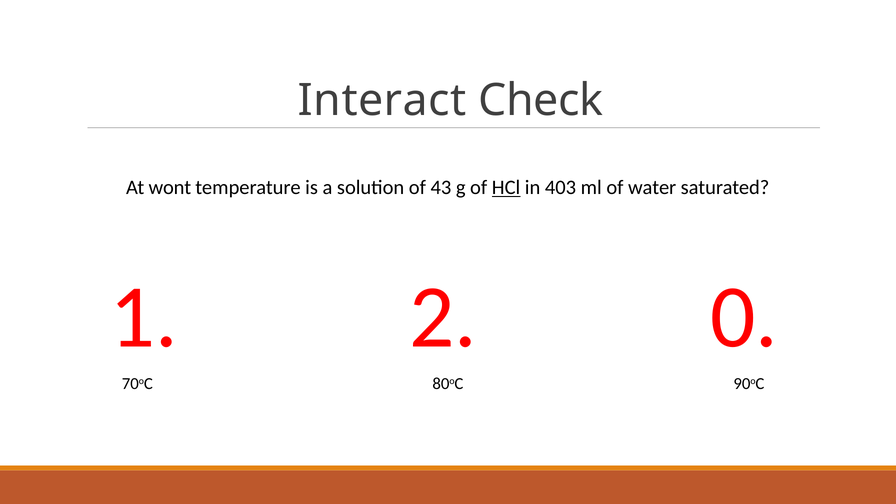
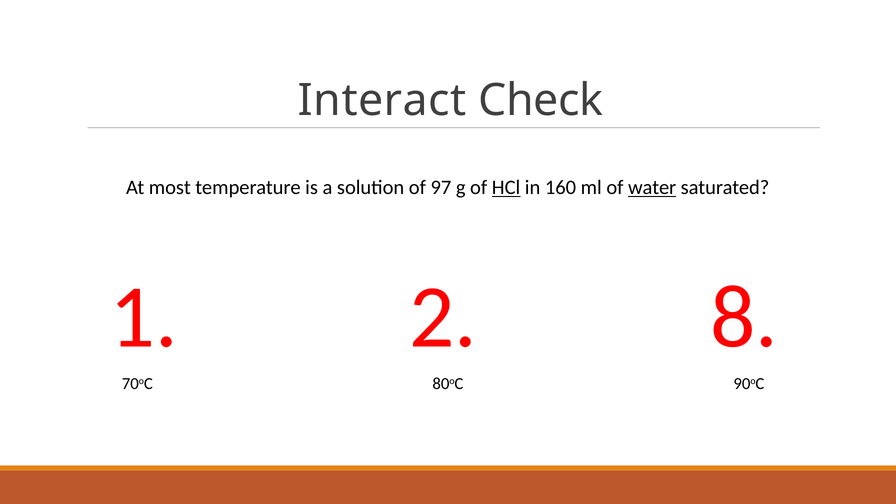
wont: wont -> most
43: 43 -> 97
403: 403 -> 160
water underline: none -> present
0: 0 -> 8
